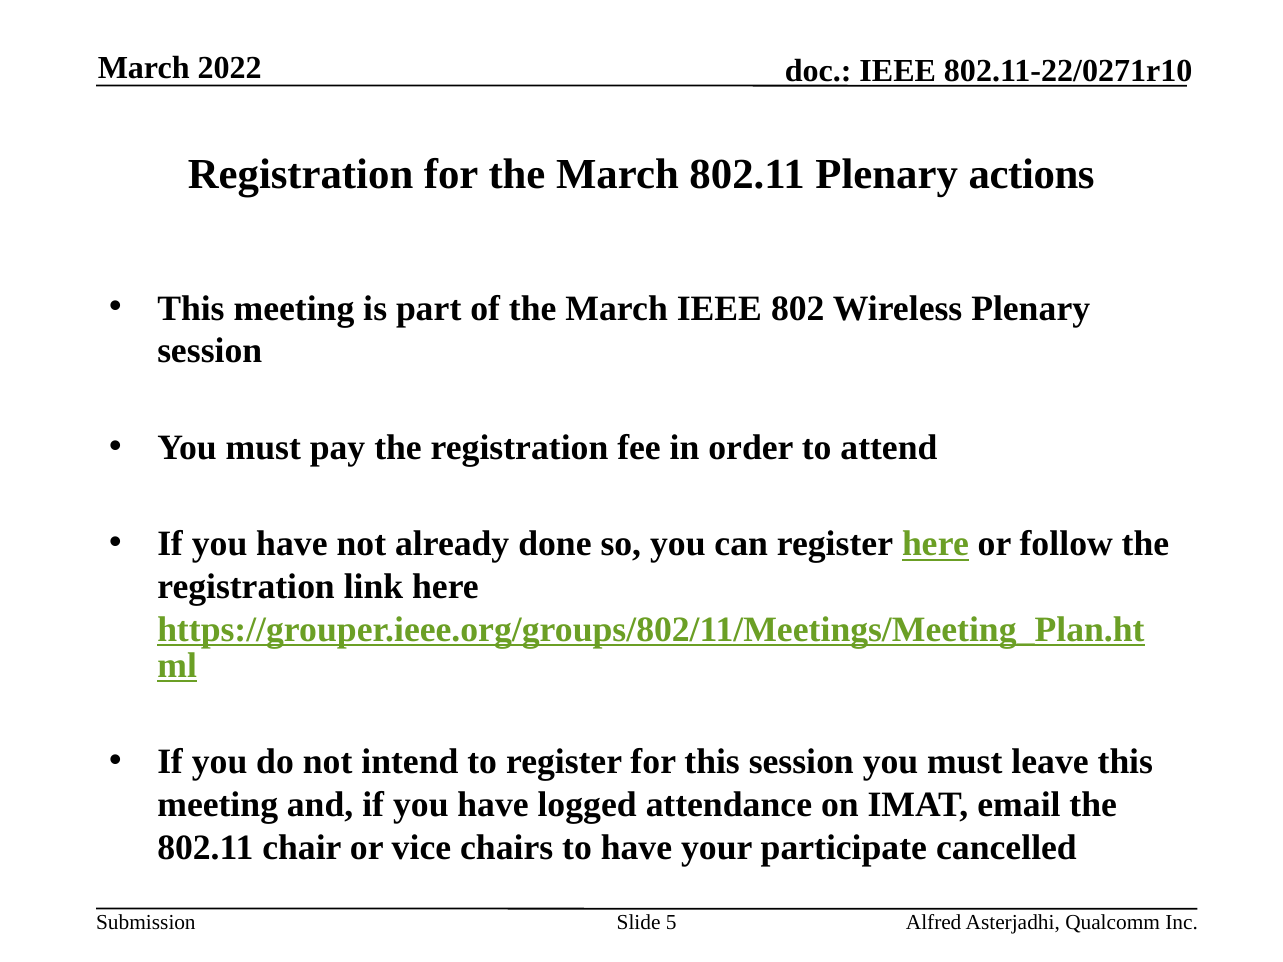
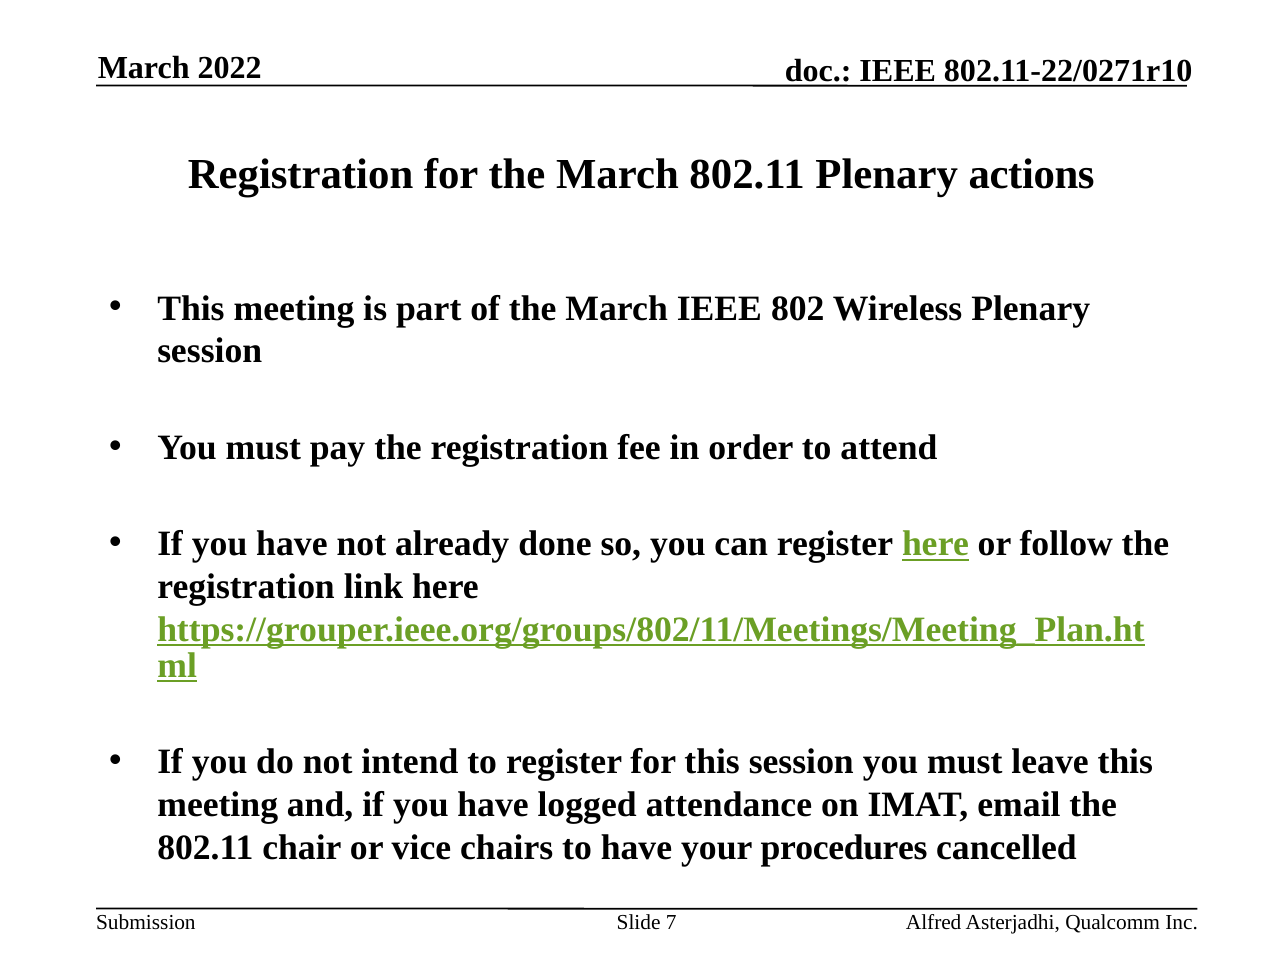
participate: participate -> procedures
5: 5 -> 7
